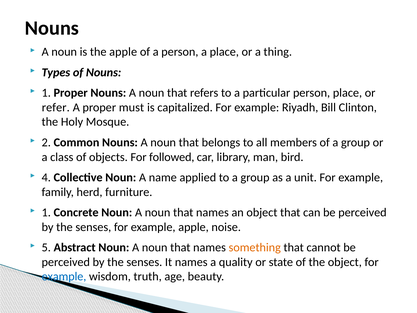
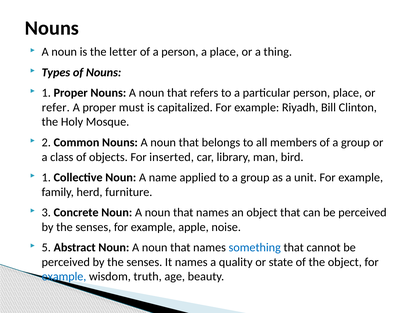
the apple: apple -> letter
followed: followed -> inserted
4 at (46, 177): 4 -> 1
1 at (46, 212): 1 -> 3
something colour: orange -> blue
